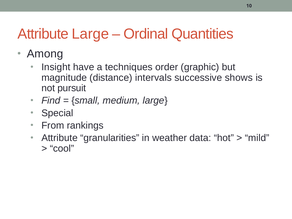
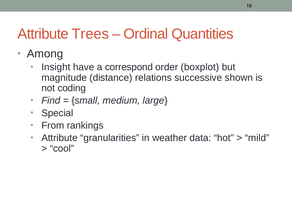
Attribute Large: Large -> Trees
techniques: techniques -> correspond
graphic: graphic -> boxplot
intervals: intervals -> relations
shows: shows -> shown
pursuit: pursuit -> coding
